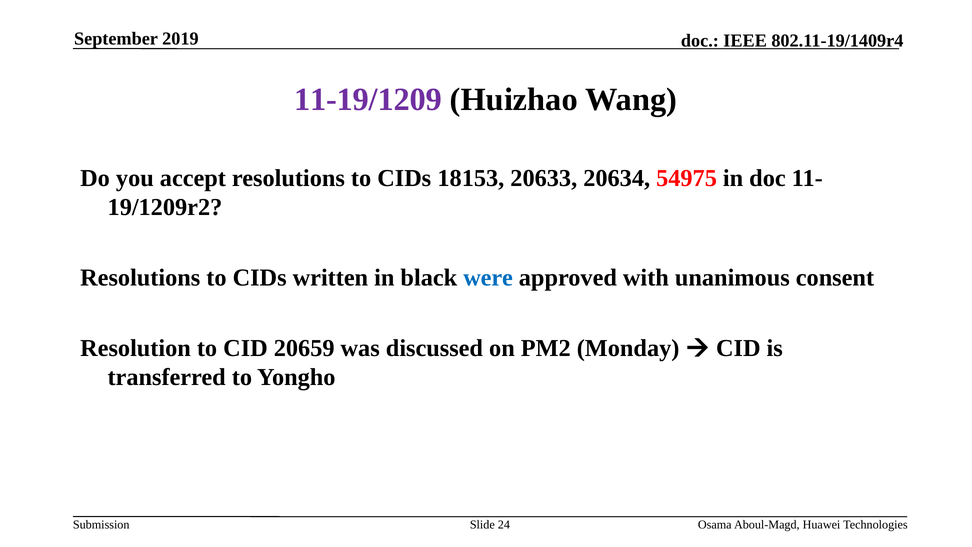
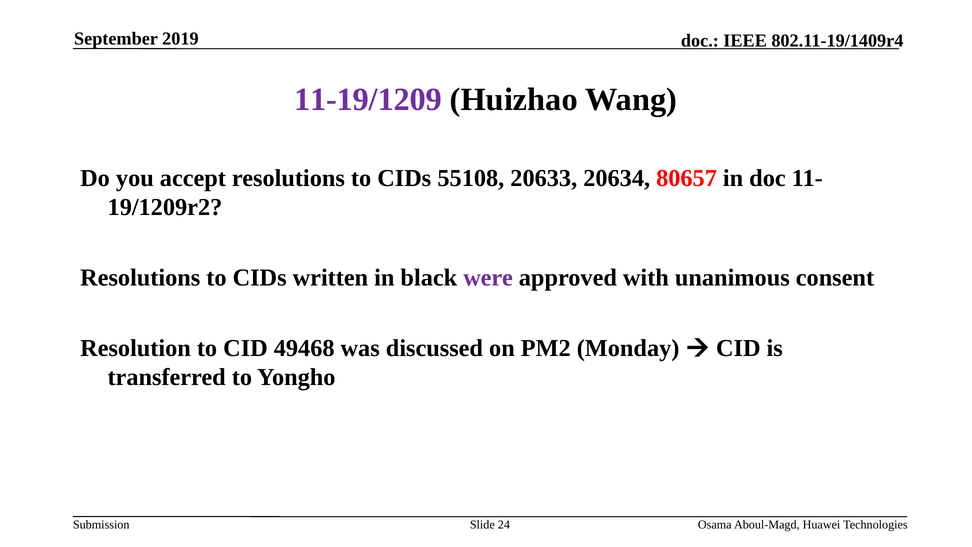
18153: 18153 -> 55108
54975: 54975 -> 80657
were colour: blue -> purple
20659: 20659 -> 49468
